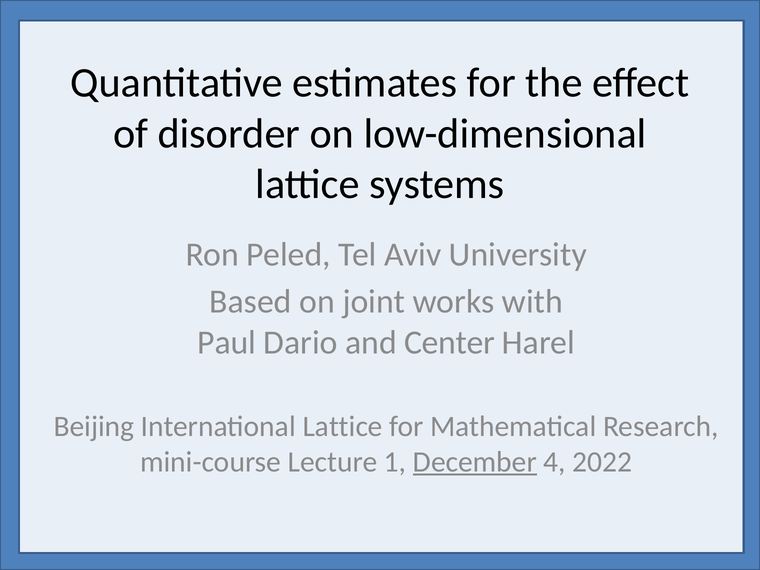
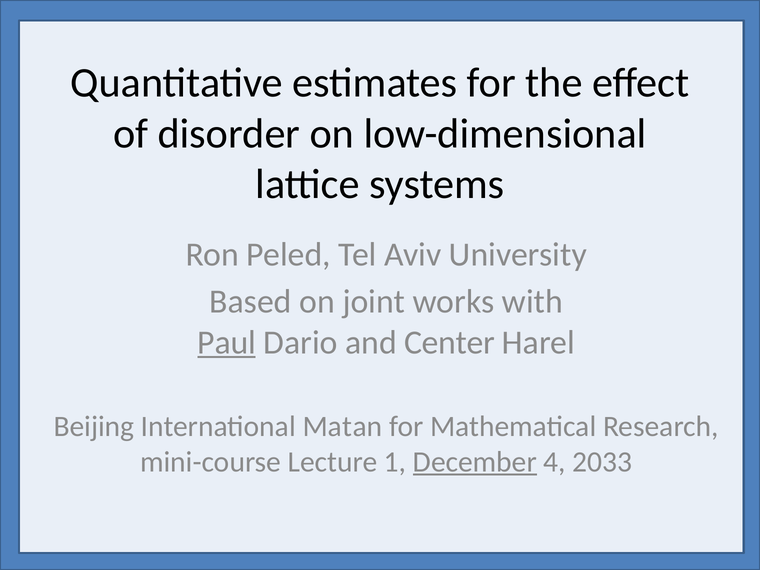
Paul underline: none -> present
International Lattice: Lattice -> Matan
2022: 2022 -> 2033
